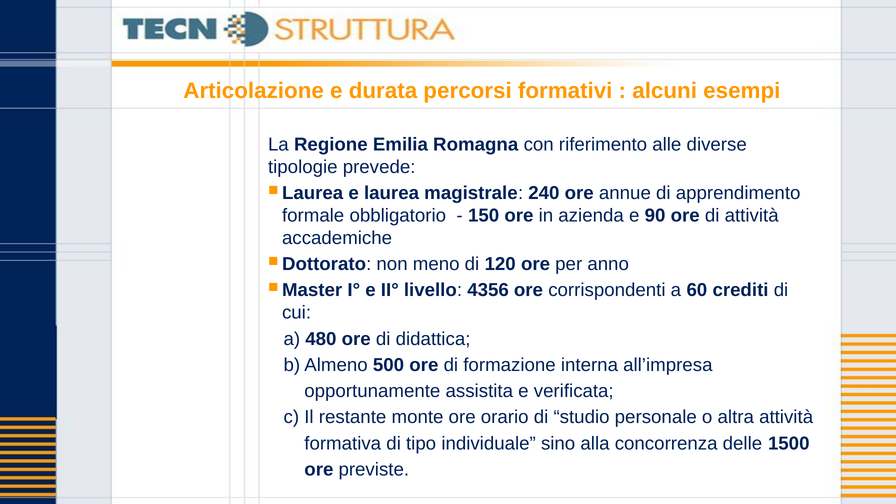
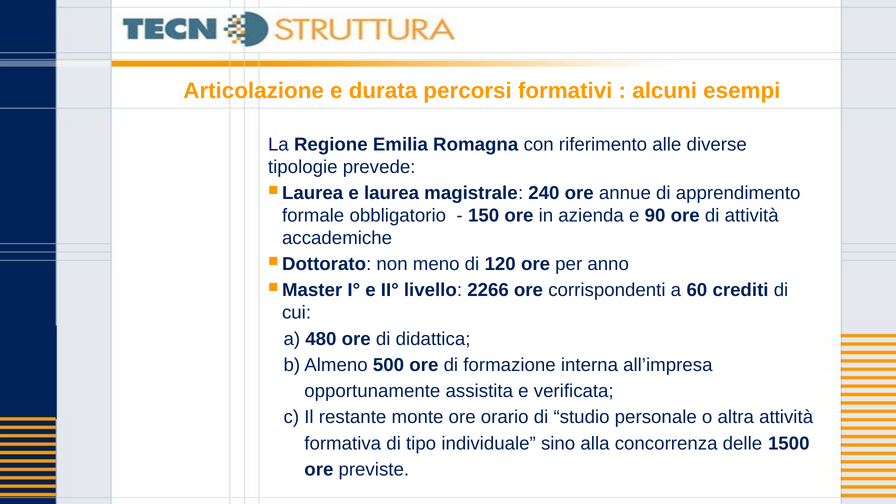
4356: 4356 -> 2266
